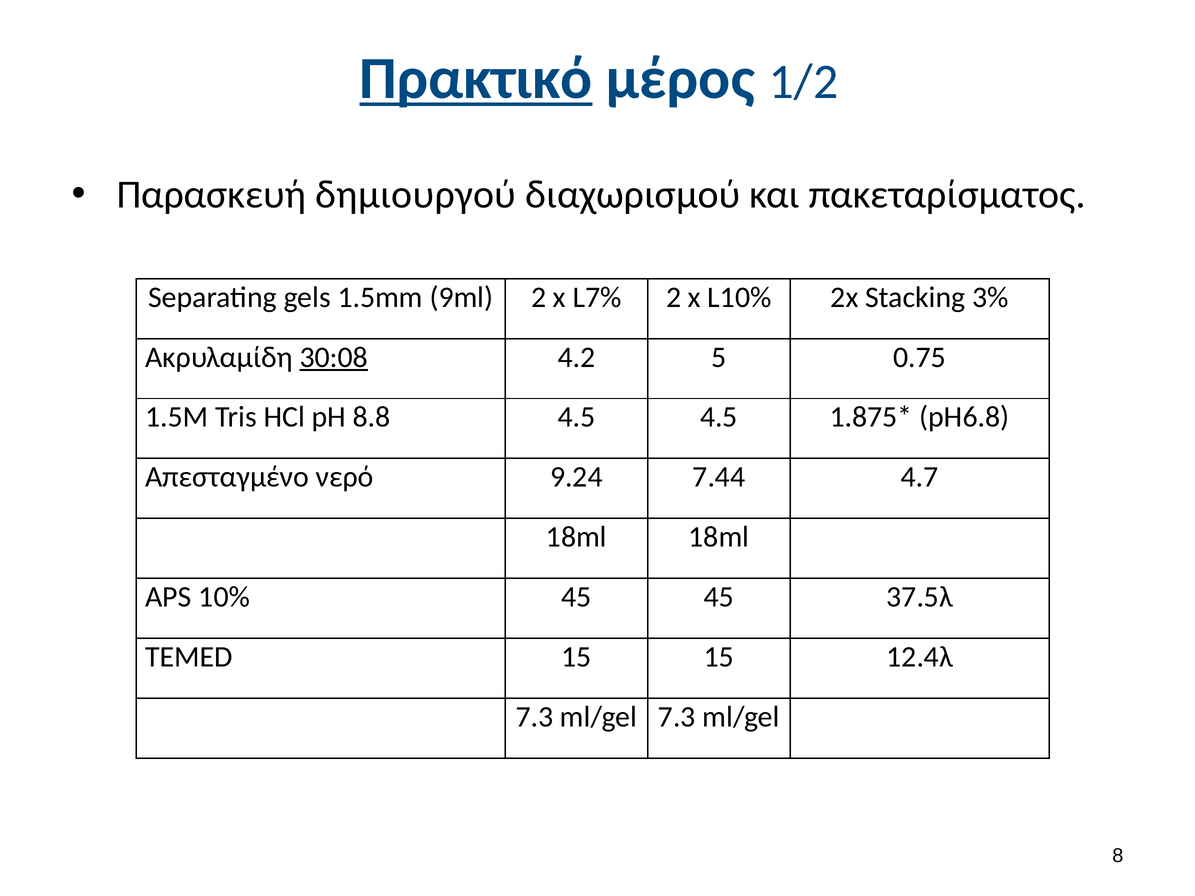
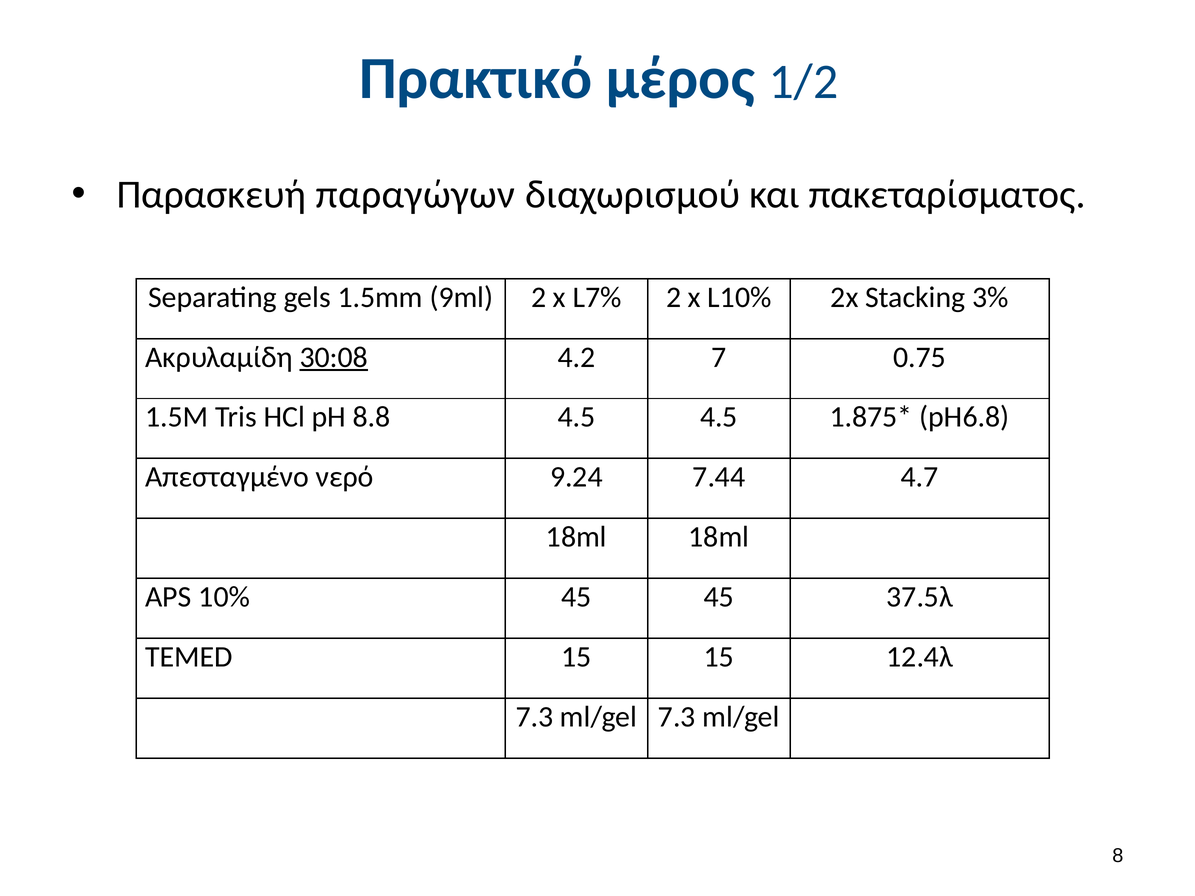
Πρακτικό underline: present -> none
δημιουργού: δημιουργού -> παραγώγων
5: 5 -> 7
